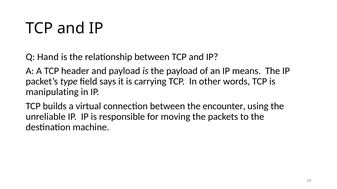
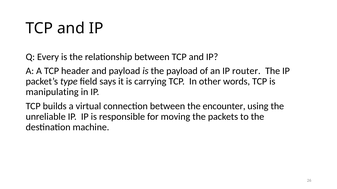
Hand: Hand -> Every
means: means -> router
